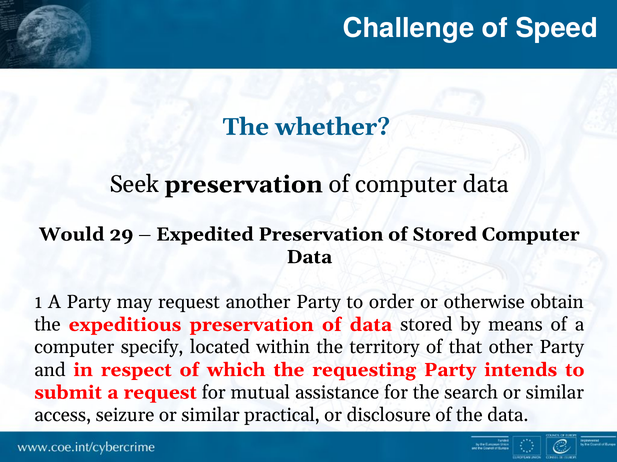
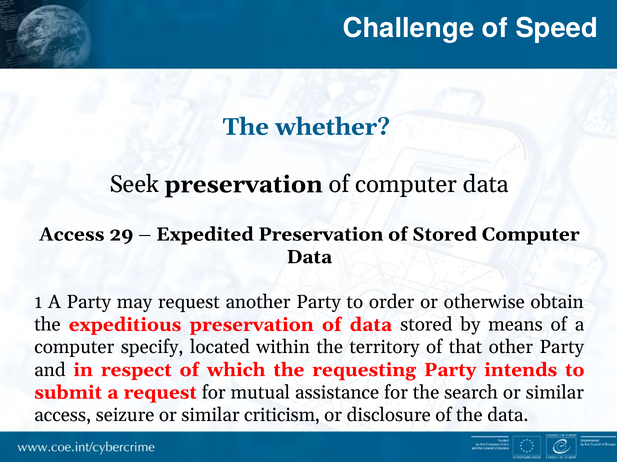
Would at (72, 235): Would -> Access
practical: practical -> criticism
